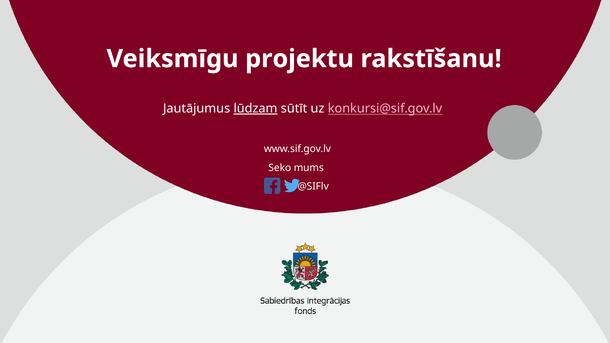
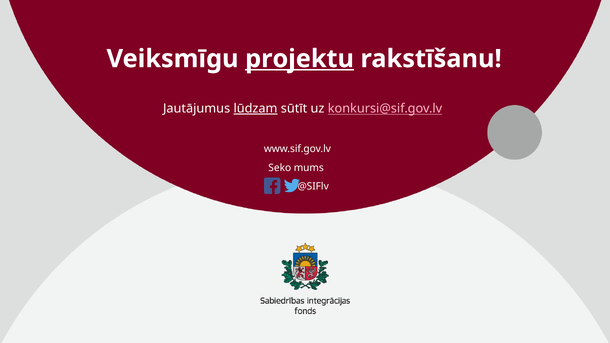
projektu underline: none -> present
